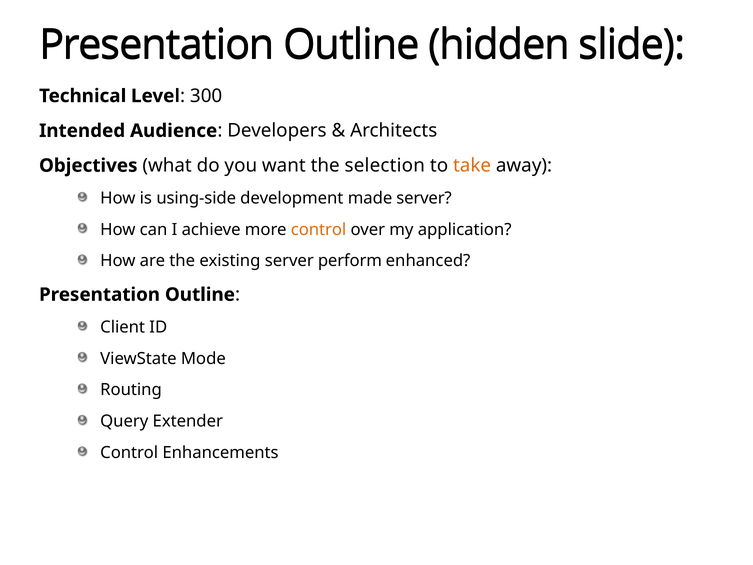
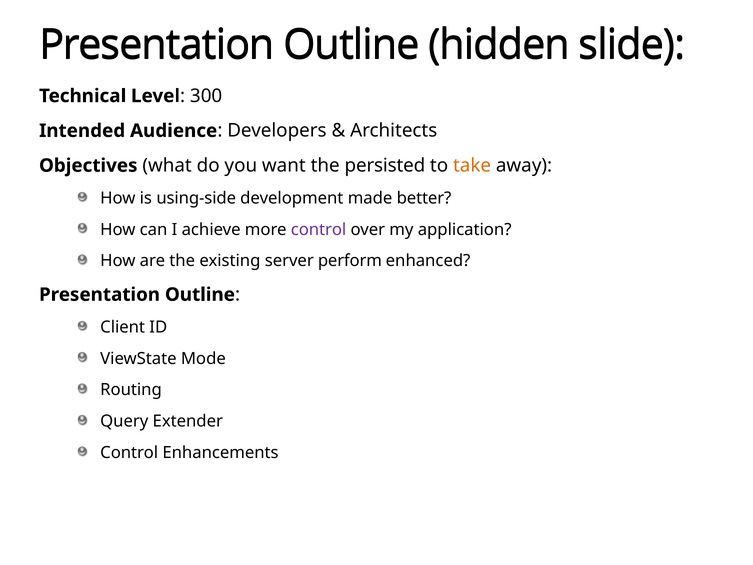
selection: selection -> persisted
made server: server -> better
control at (319, 229) colour: orange -> purple
